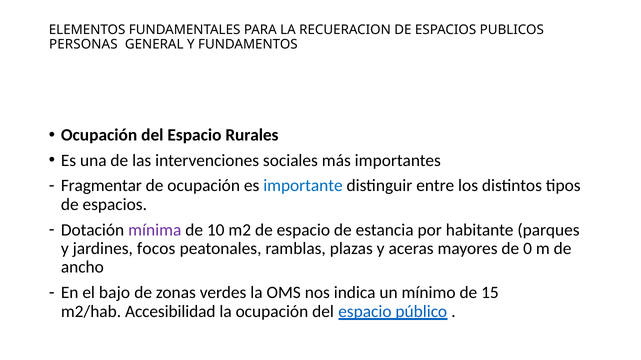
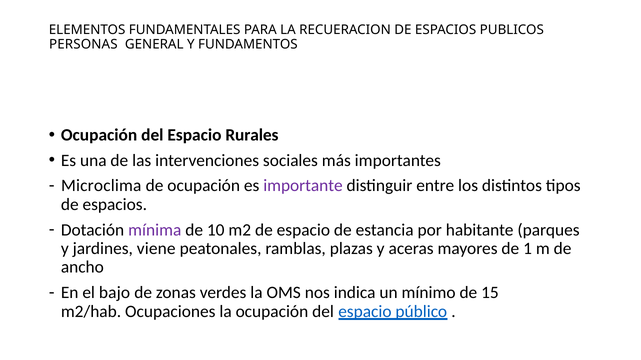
Fragmentar: Fragmentar -> Microclima
importante colour: blue -> purple
focos: focos -> viene
0: 0 -> 1
Accesibilidad: Accesibilidad -> Ocupaciones
